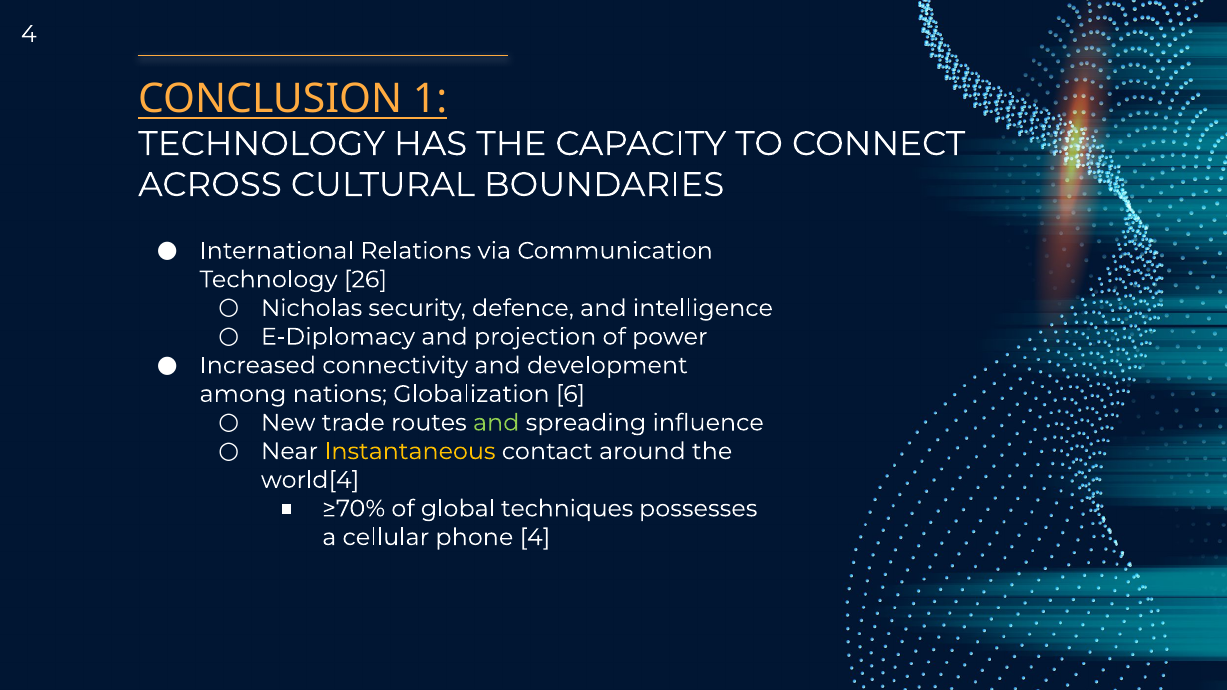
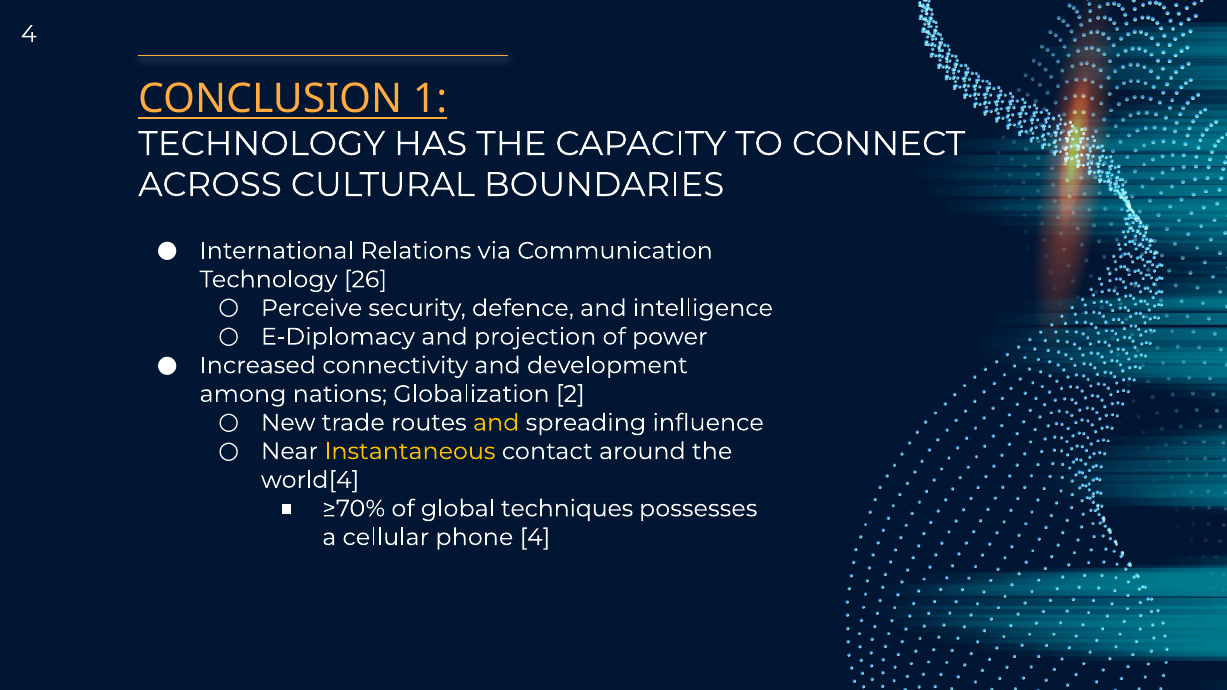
Nicholas: Nicholas -> Perceive
6: 6 -> 2
and at (496, 423) colour: light green -> yellow
